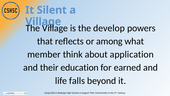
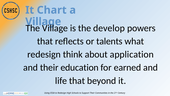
Silent: Silent -> Chart
among: among -> talents
member at (44, 54): member -> redesign
life falls: falls -> that
